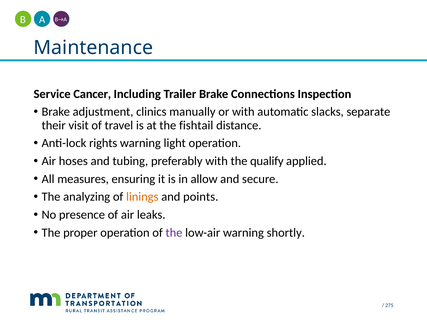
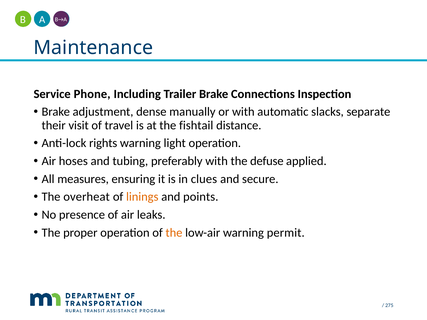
Cancer: Cancer -> Phone
clinics: clinics -> dense
qualify: qualify -> defuse
allow: allow -> clues
analyzing: analyzing -> overheat
the at (174, 233) colour: purple -> orange
shortly: shortly -> permit
